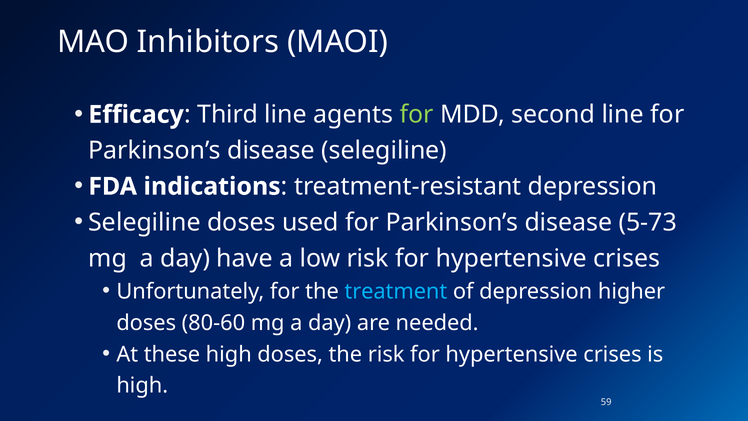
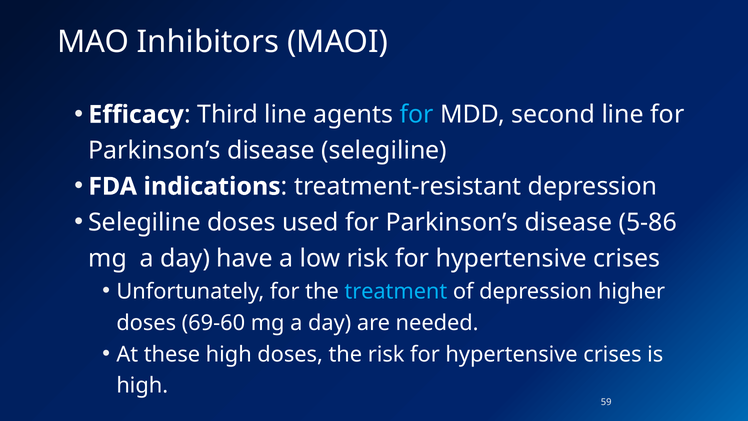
for at (417, 115) colour: light green -> light blue
5-73: 5-73 -> 5-86
80-60: 80-60 -> 69-60
